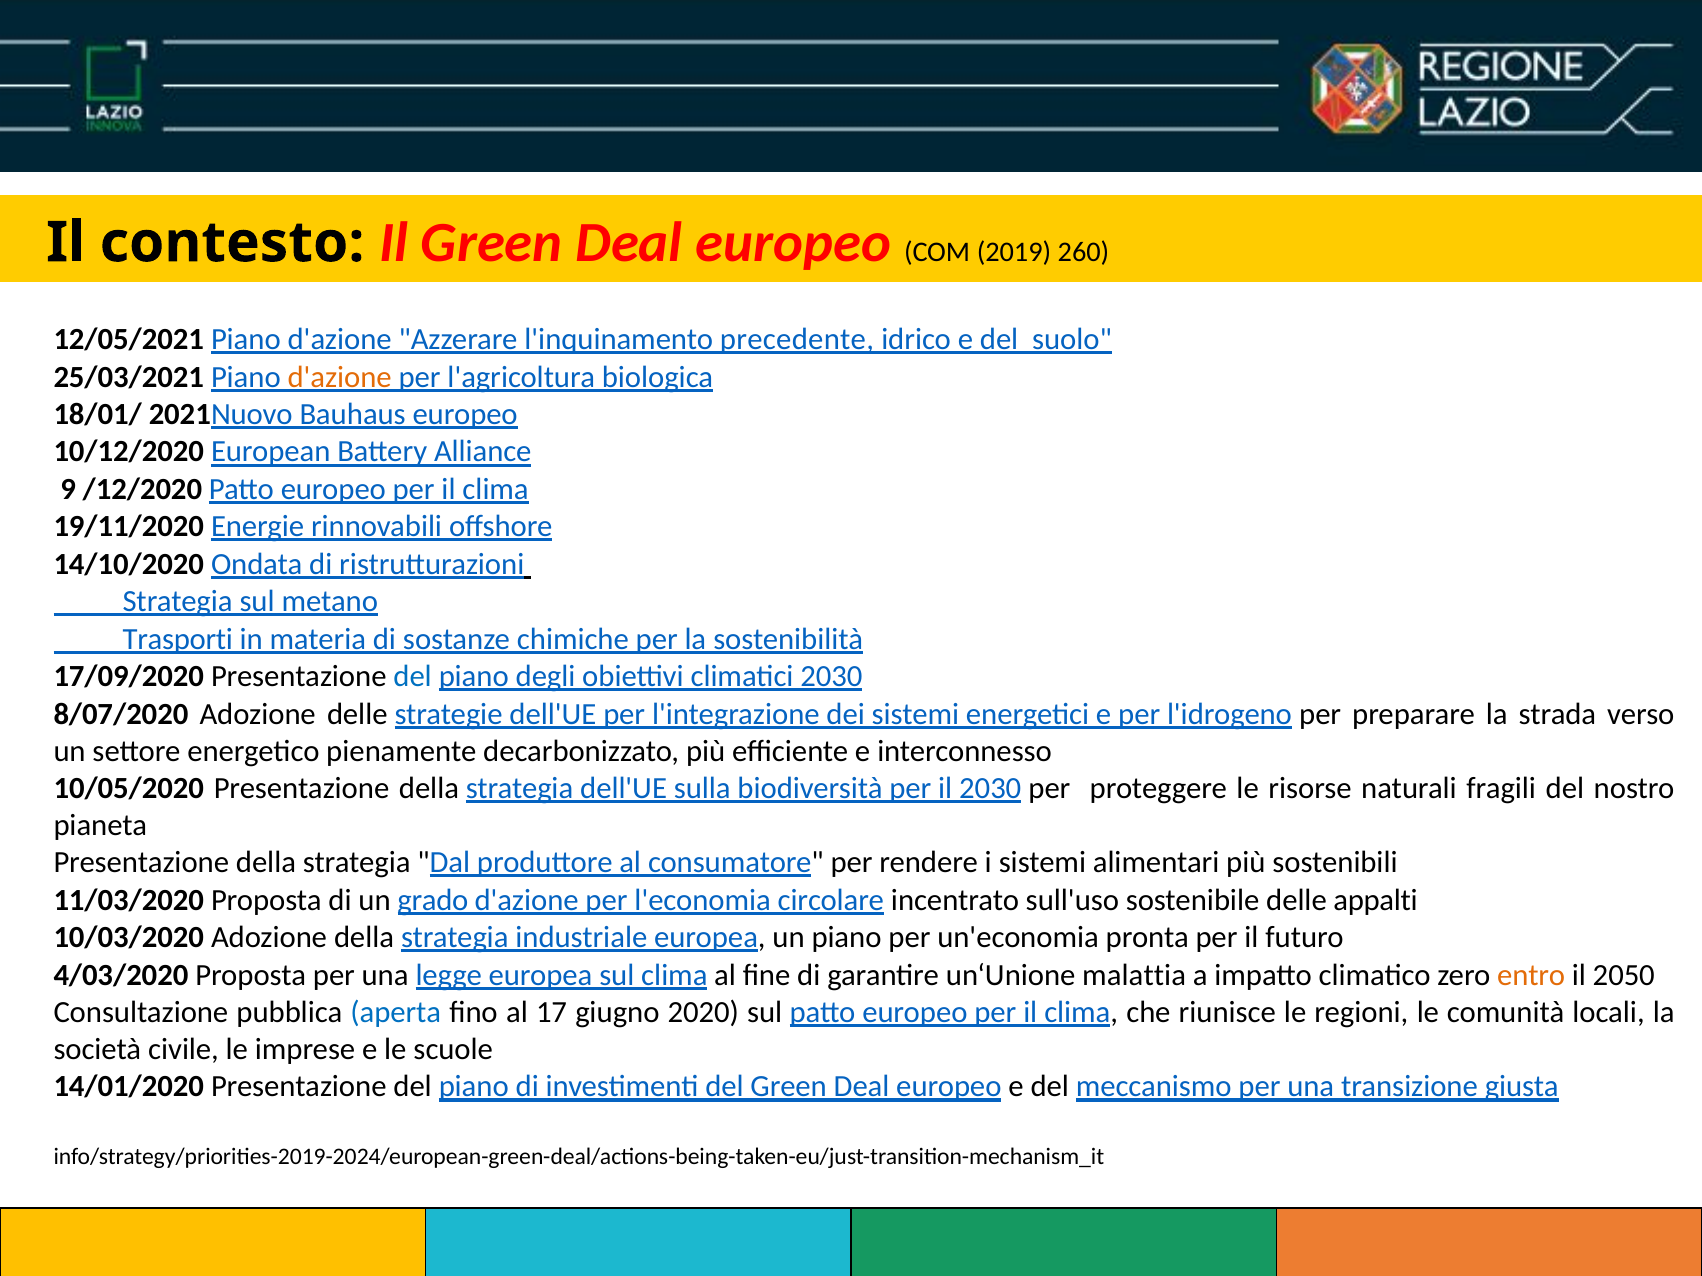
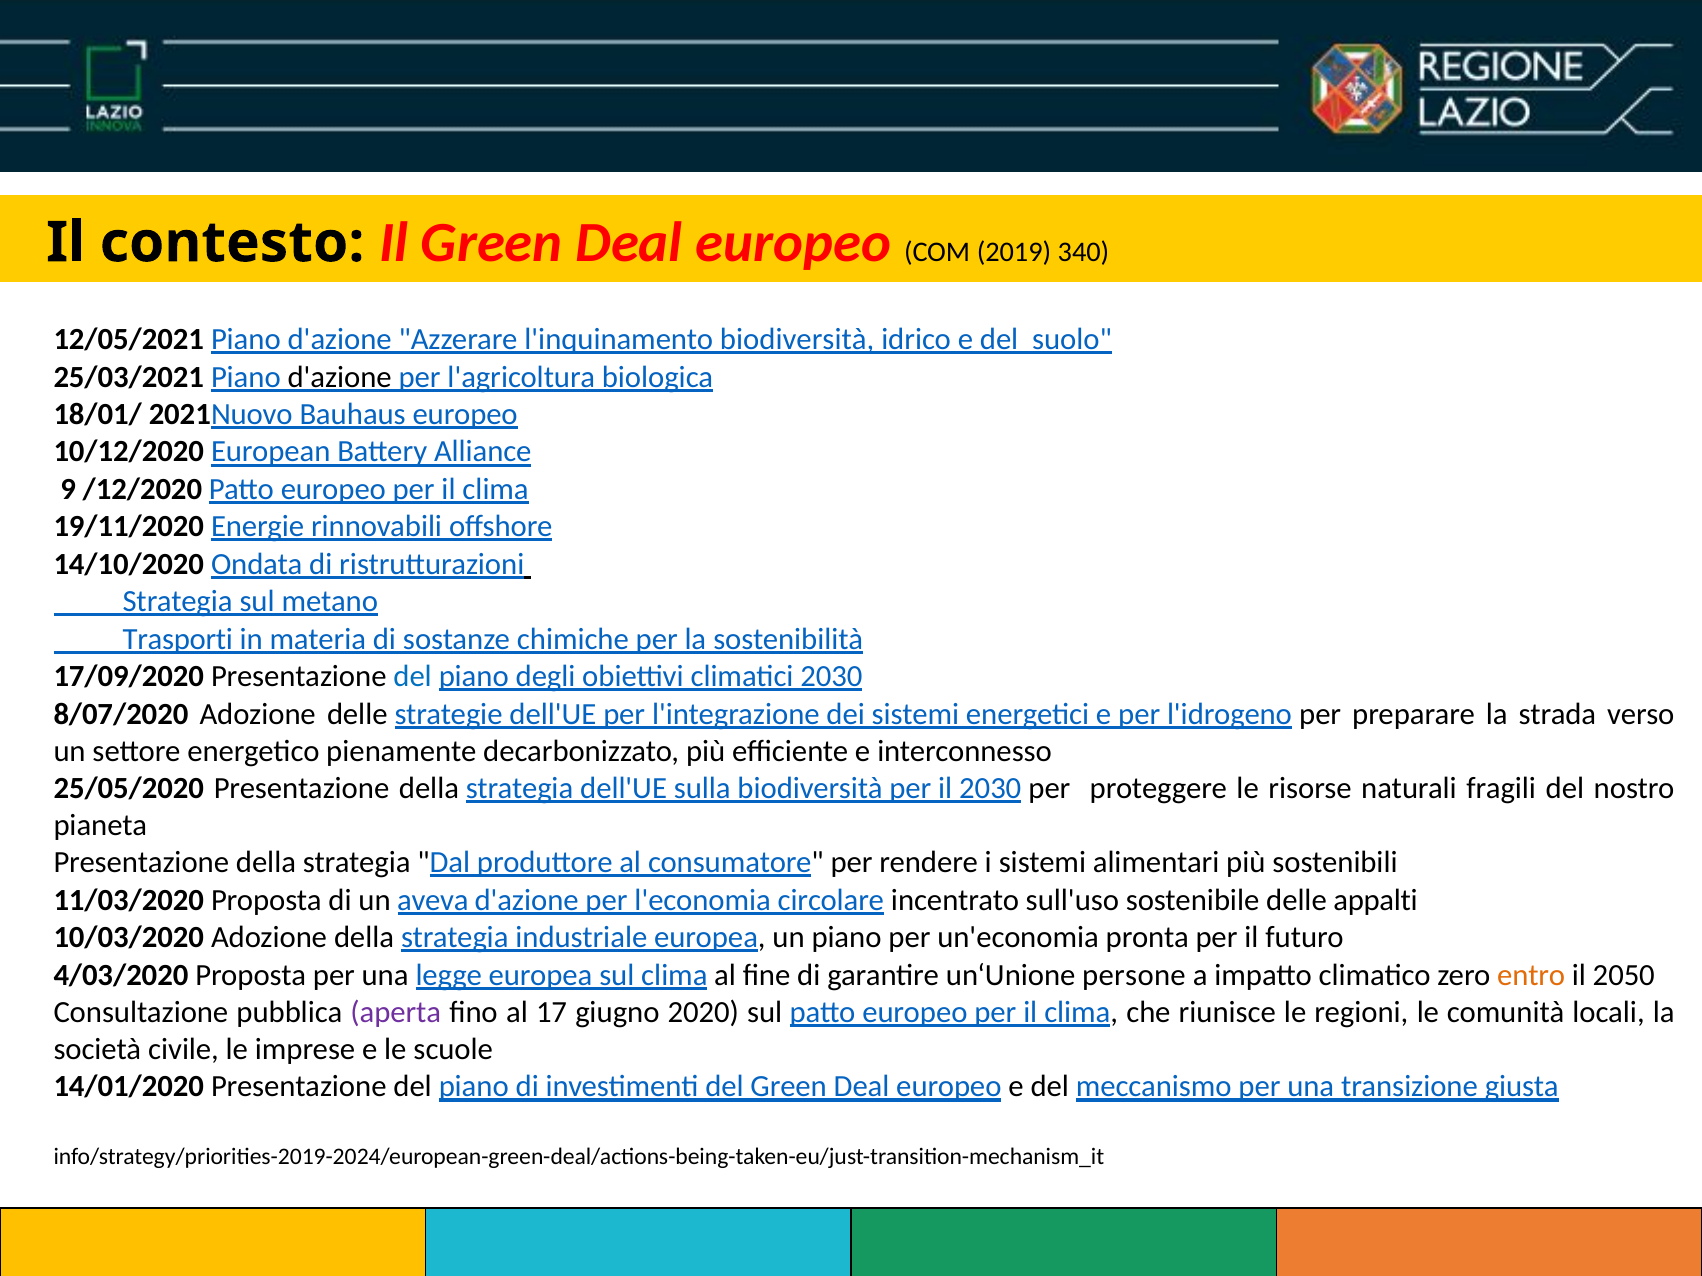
260: 260 -> 340
l'inquinamento precedente: precedente -> biodiversità
d'azione at (340, 377) colour: orange -> black
10/05/2020: 10/05/2020 -> 25/05/2020
grado: grado -> aveva
malattia: malattia -> persone
aperta colour: blue -> purple
